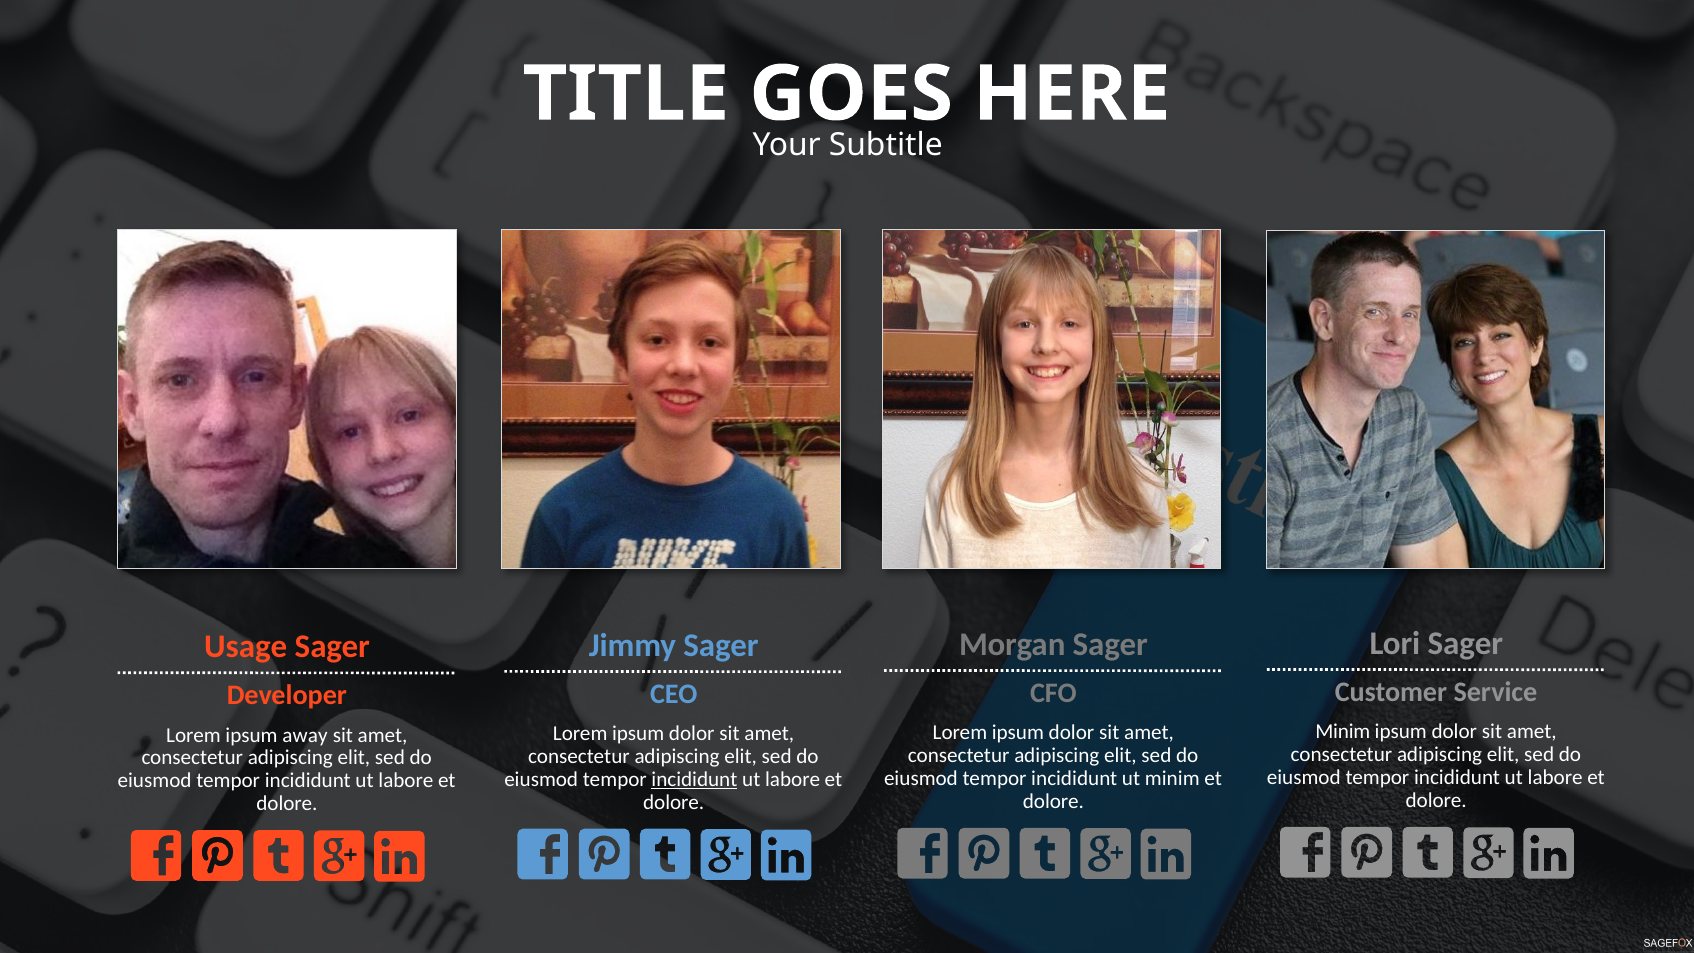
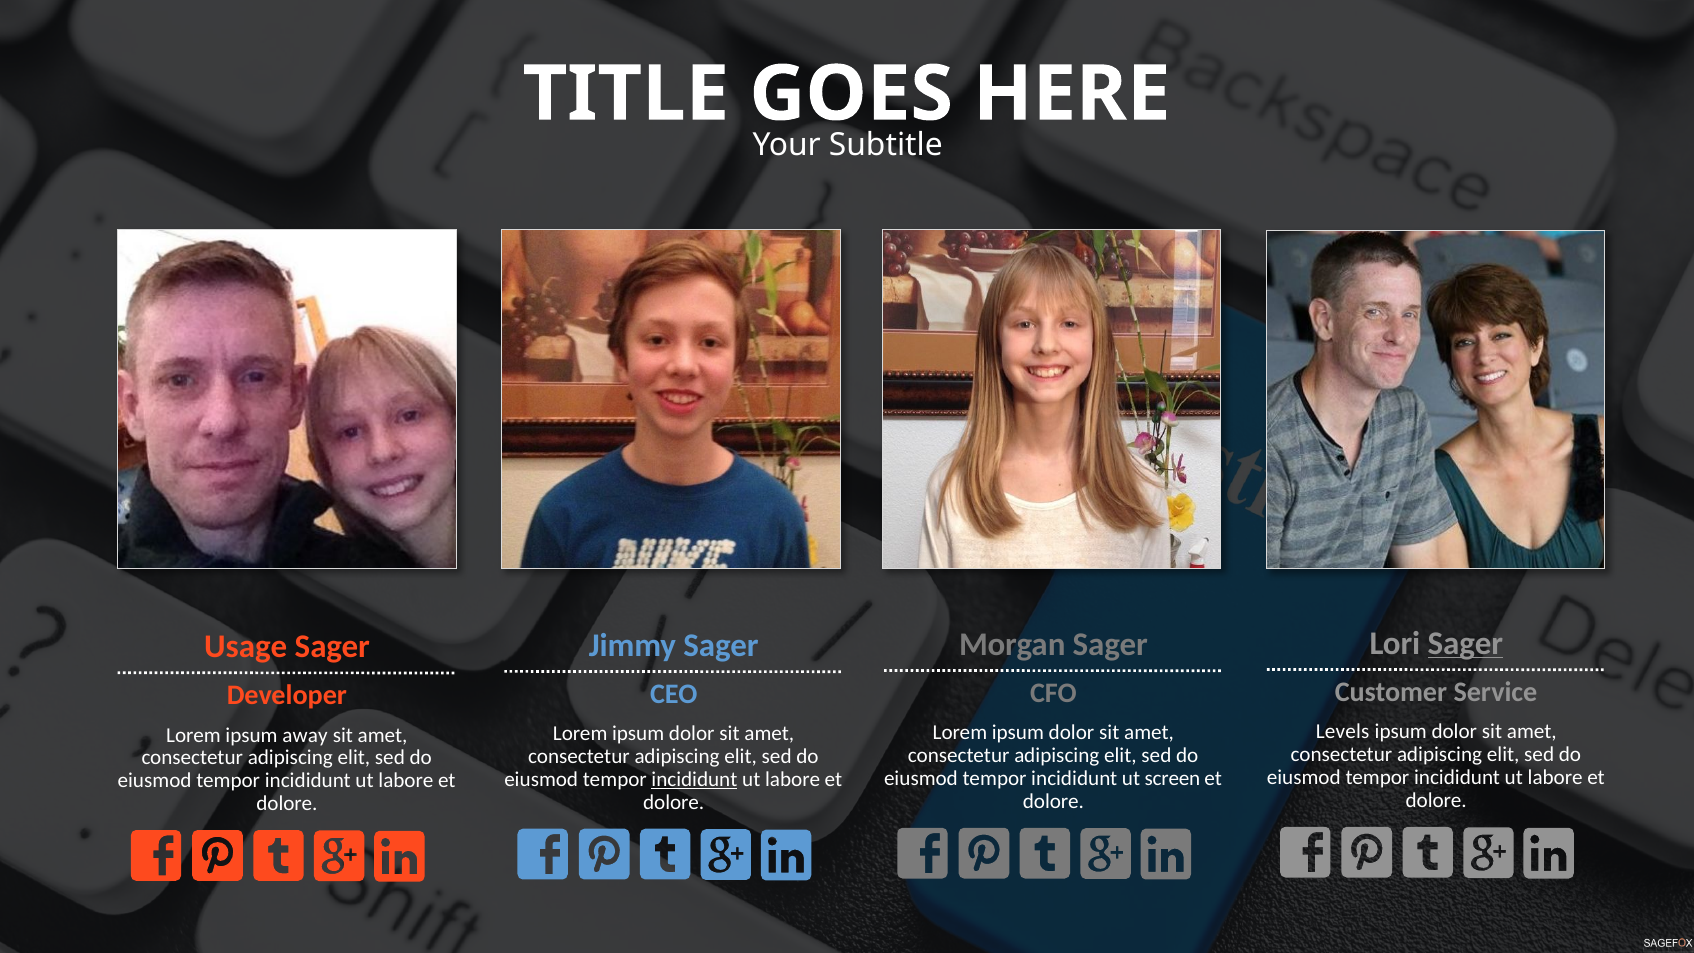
Sager at (1465, 643) underline: none -> present
Minim at (1343, 732): Minim -> Levels
ut minim: minim -> screen
